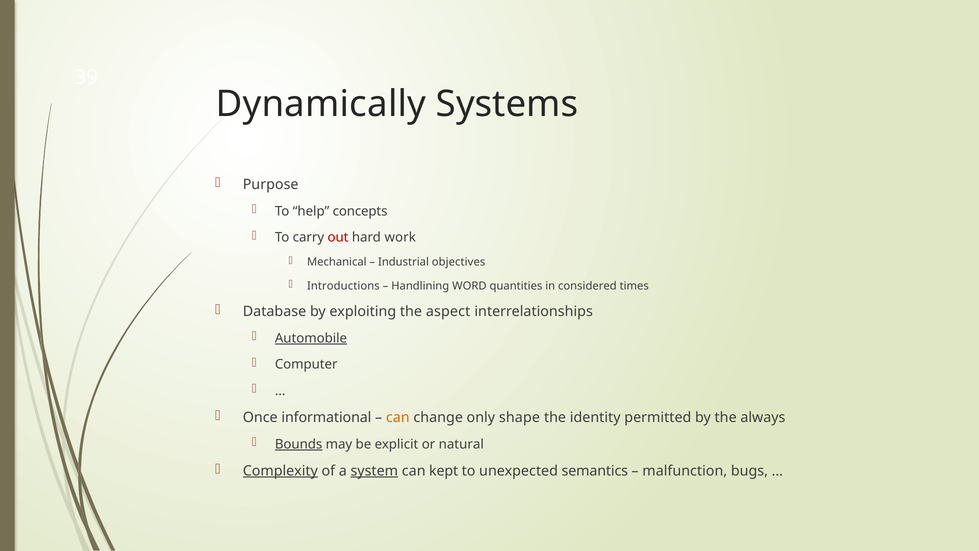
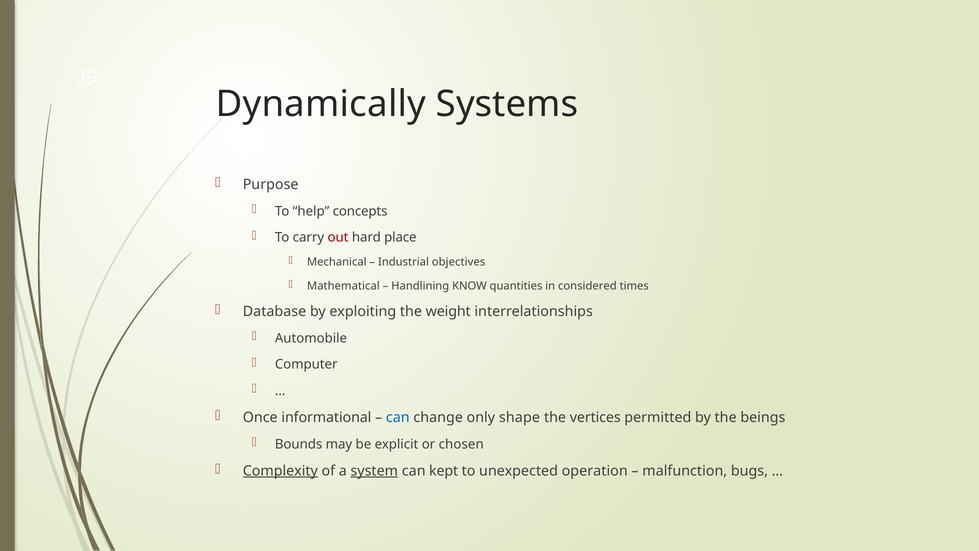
work: work -> place
Introductions: Introductions -> Mathematical
WORD: WORD -> KNOW
aspect: aspect -> weight
Automobile underline: present -> none
can at (398, 417) colour: orange -> blue
identity: identity -> vertices
always: always -> beings
Bounds underline: present -> none
natural: natural -> chosen
semantics: semantics -> operation
